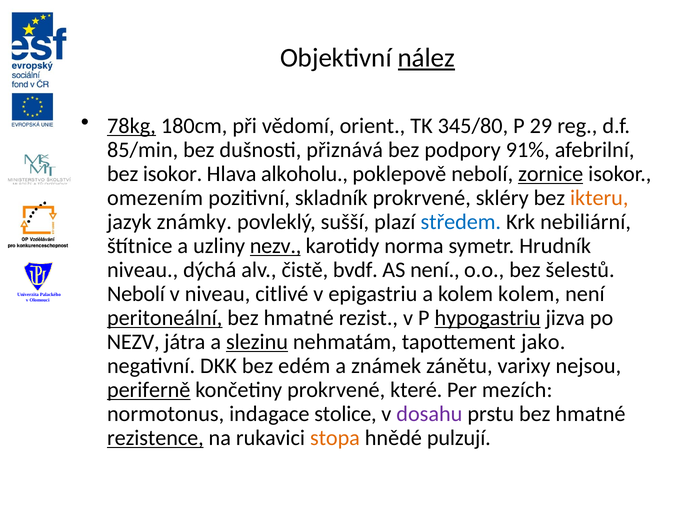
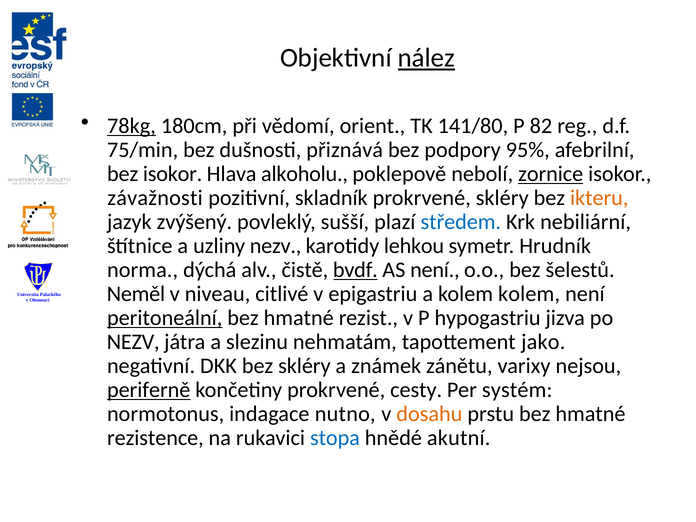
345/80: 345/80 -> 141/80
29: 29 -> 82
85/min: 85/min -> 75/min
91%: 91% -> 95%
omezením: omezením -> závažnosti
známky: známky -> zvýšený
nezv at (276, 246) underline: present -> none
norma: norma -> lehkou
niveau at (143, 270): niveau -> norma
bvdf underline: none -> present
Nebolí at (136, 294): Nebolí -> Neměl
hypogastriu underline: present -> none
slezinu underline: present -> none
bez edém: edém -> skléry
které: které -> cesty
mezích: mezích -> systém
stolice: stolice -> nutno
dosahu colour: purple -> orange
rezistence underline: present -> none
stopa colour: orange -> blue
pulzují: pulzují -> akutní
